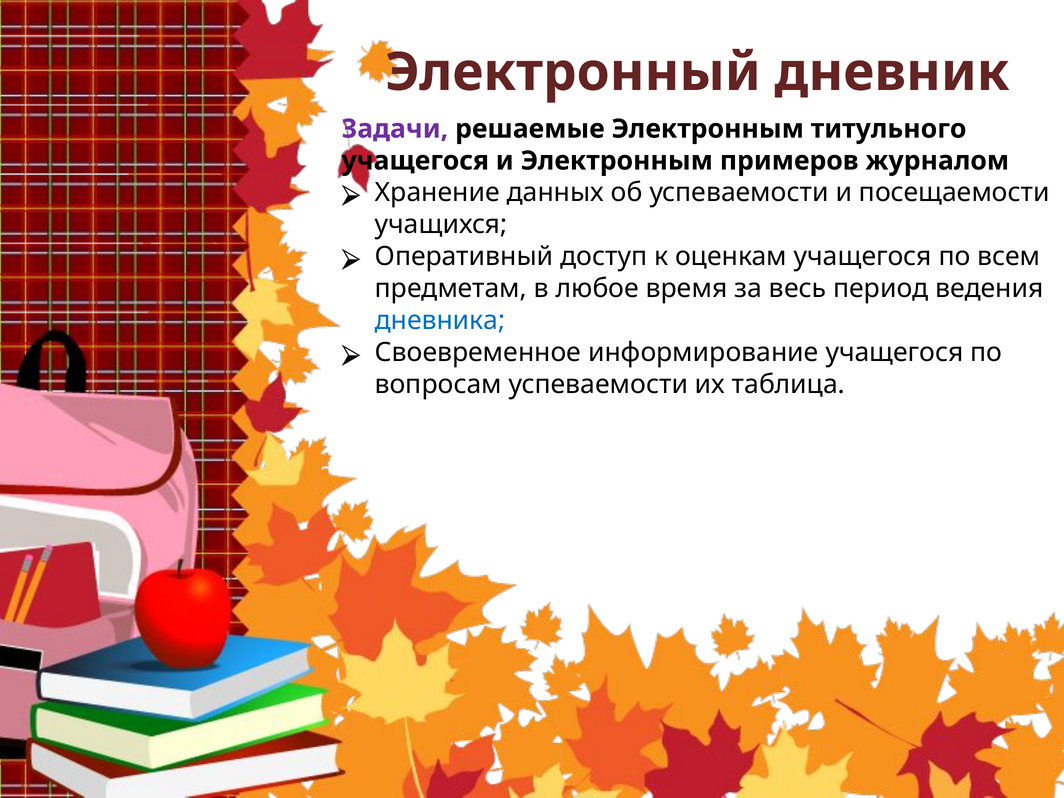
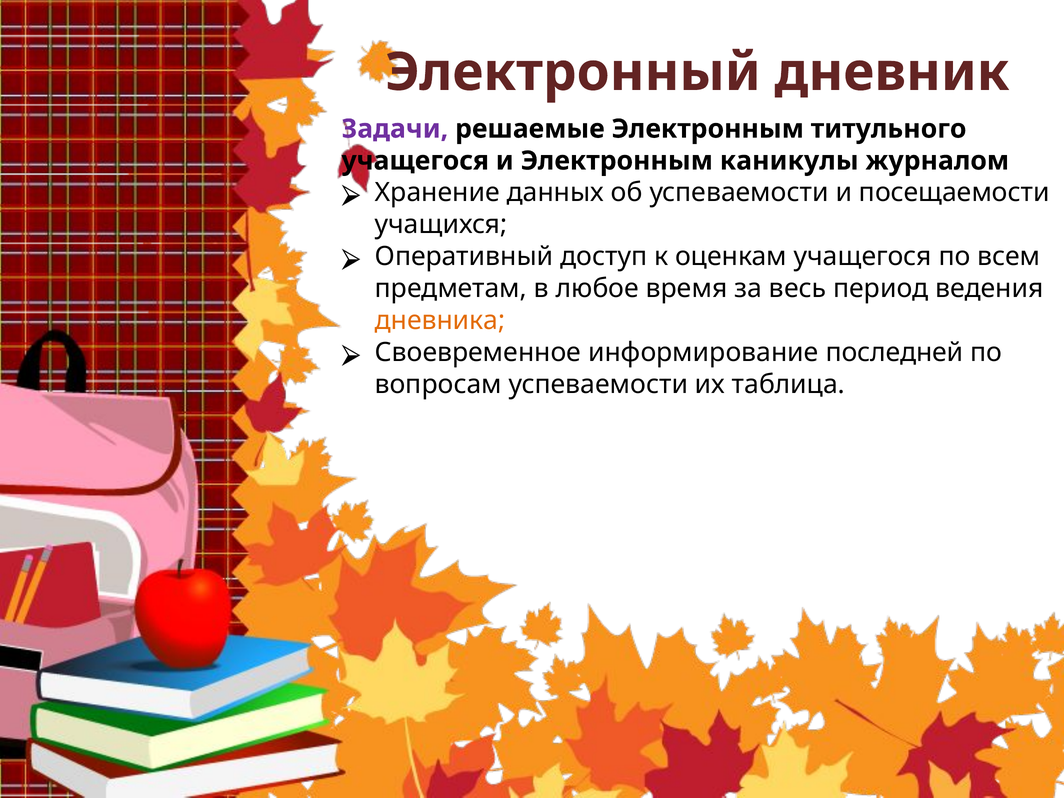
примеров: примеров -> каникулы
дневника colour: blue -> orange
информирование учащегося: учащегося -> последней
